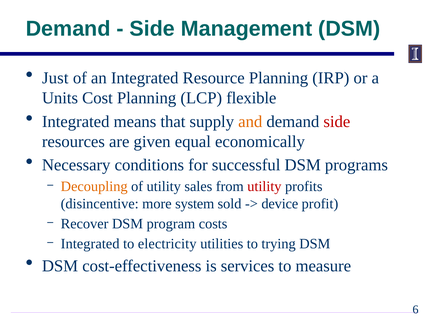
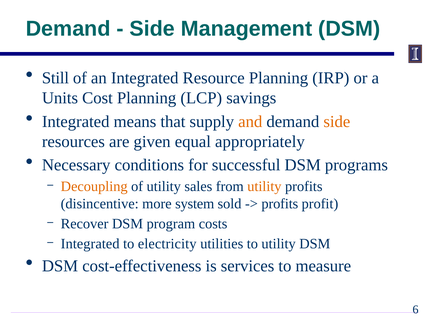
Just: Just -> Still
flexible: flexible -> savings
side at (337, 121) colour: red -> orange
economically: economically -> appropriately
utility at (264, 186) colour: red -> orange
device at (280, 203): device -> profits
to trying: trying -> utility
